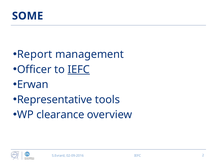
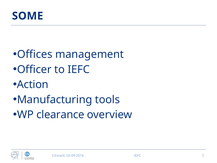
Report: Report -> Offices
IEFC at (79, 69) underline: present -> none
Erwan: Erwan -> Action
Representative: Representative -> Manufacturing
